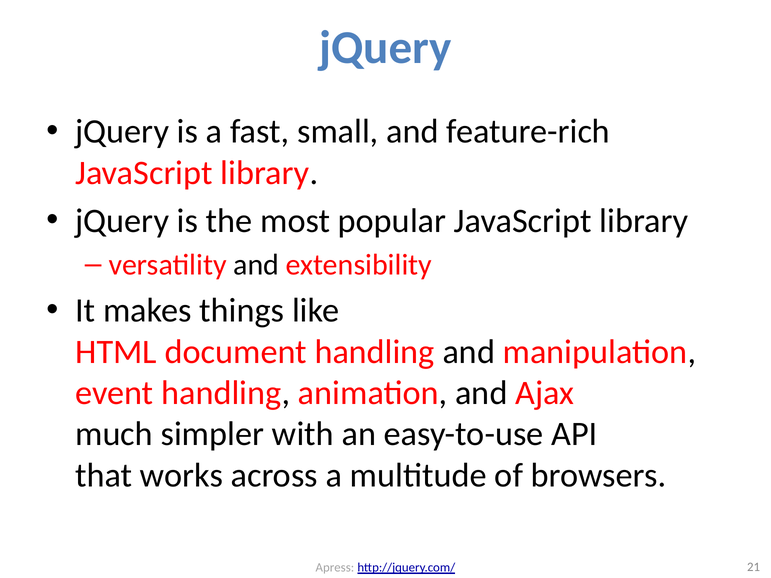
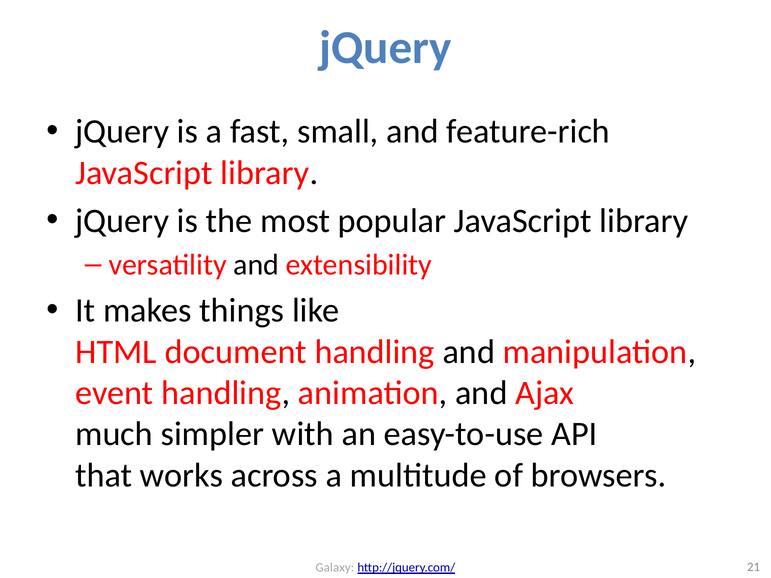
Apress: Apress -> Galaxy
